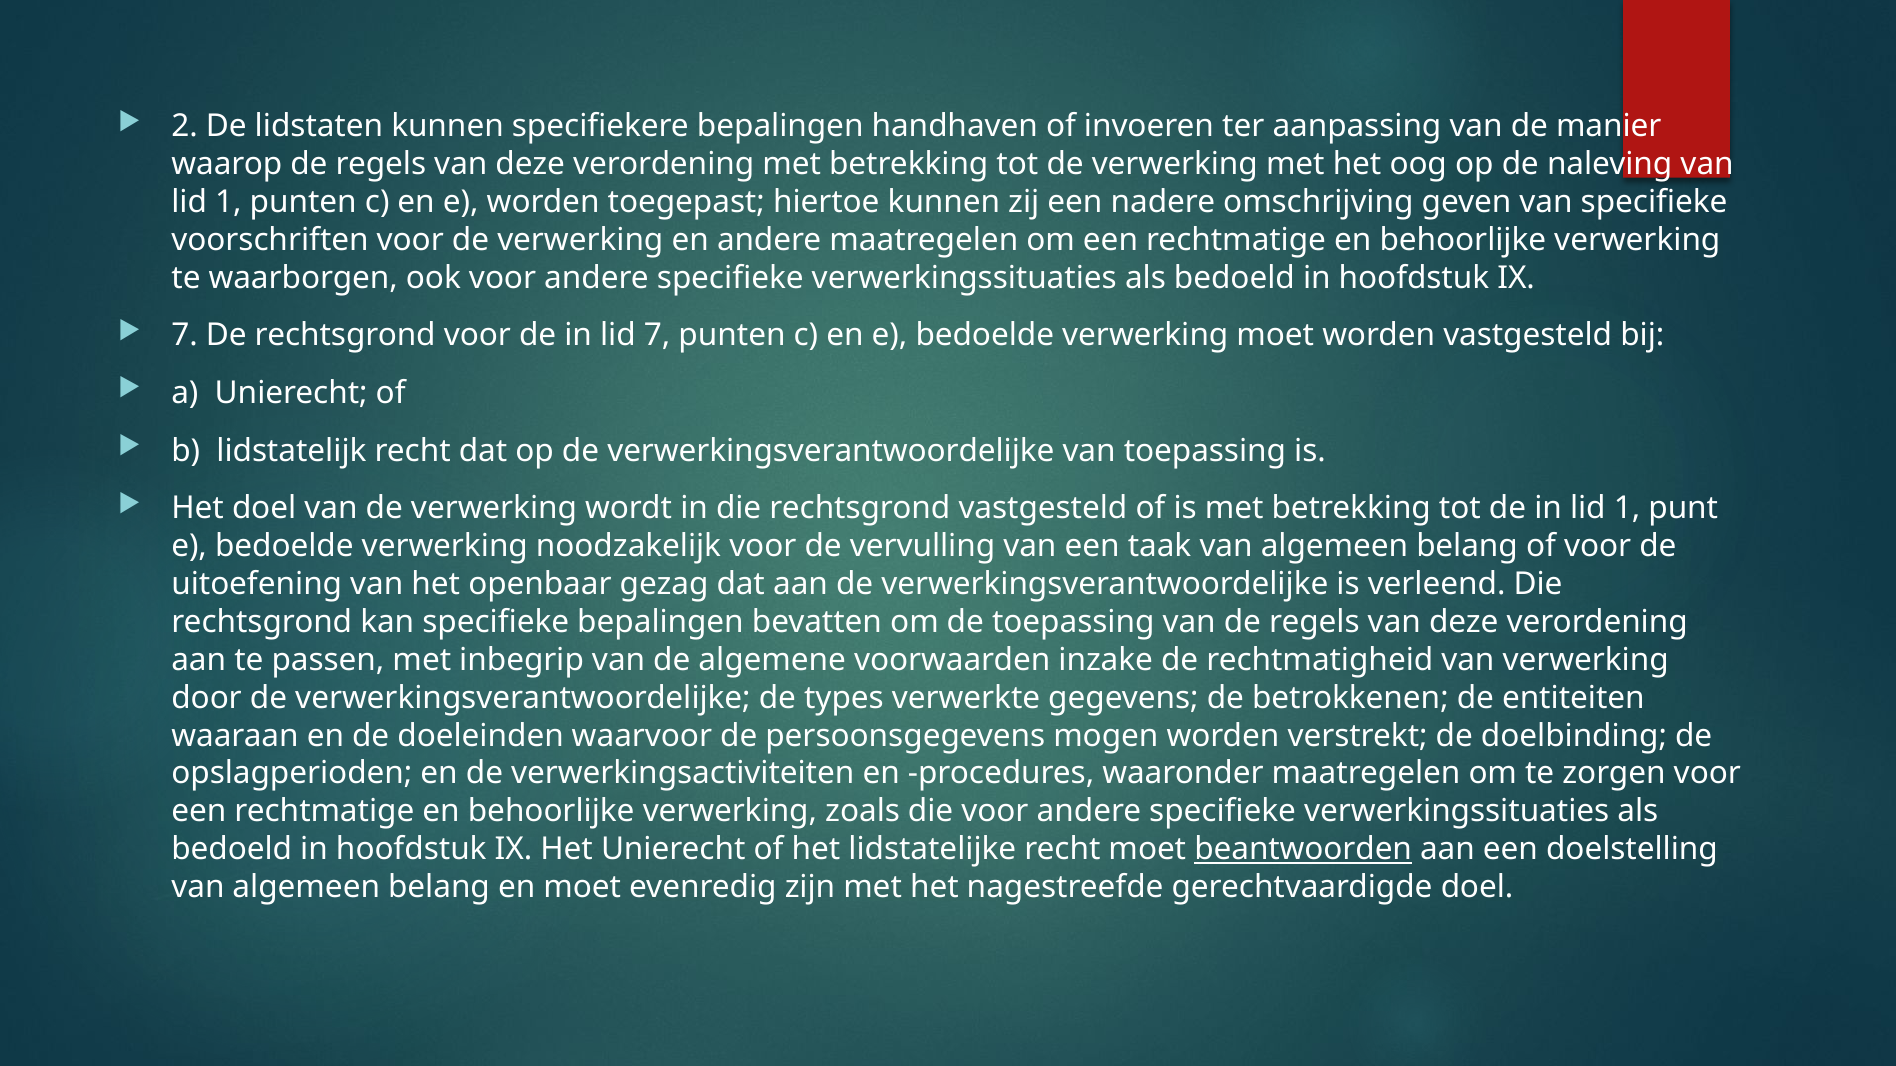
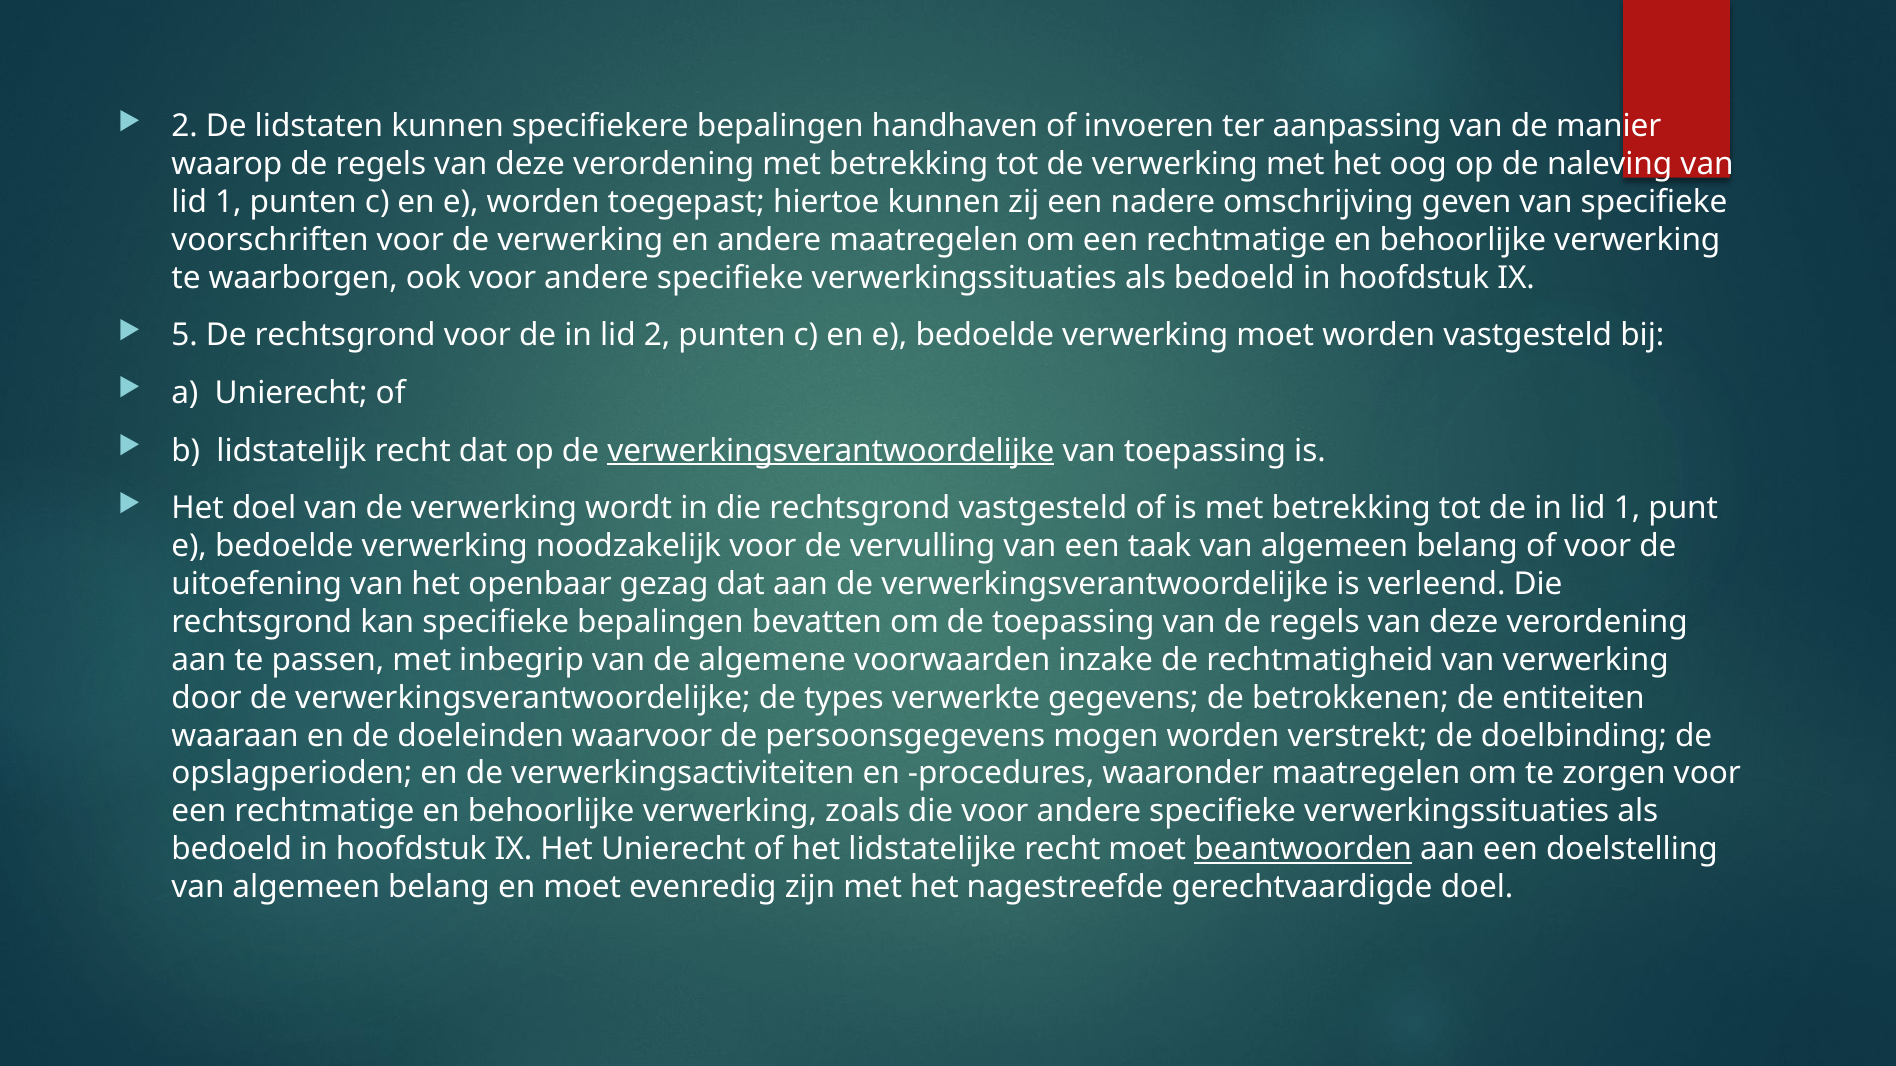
7 at (185, 336): 7 -> 5
lid 7: 7 -> 2
verwerkingsverantwoordelijke at (831, 451) underline: none -> present
